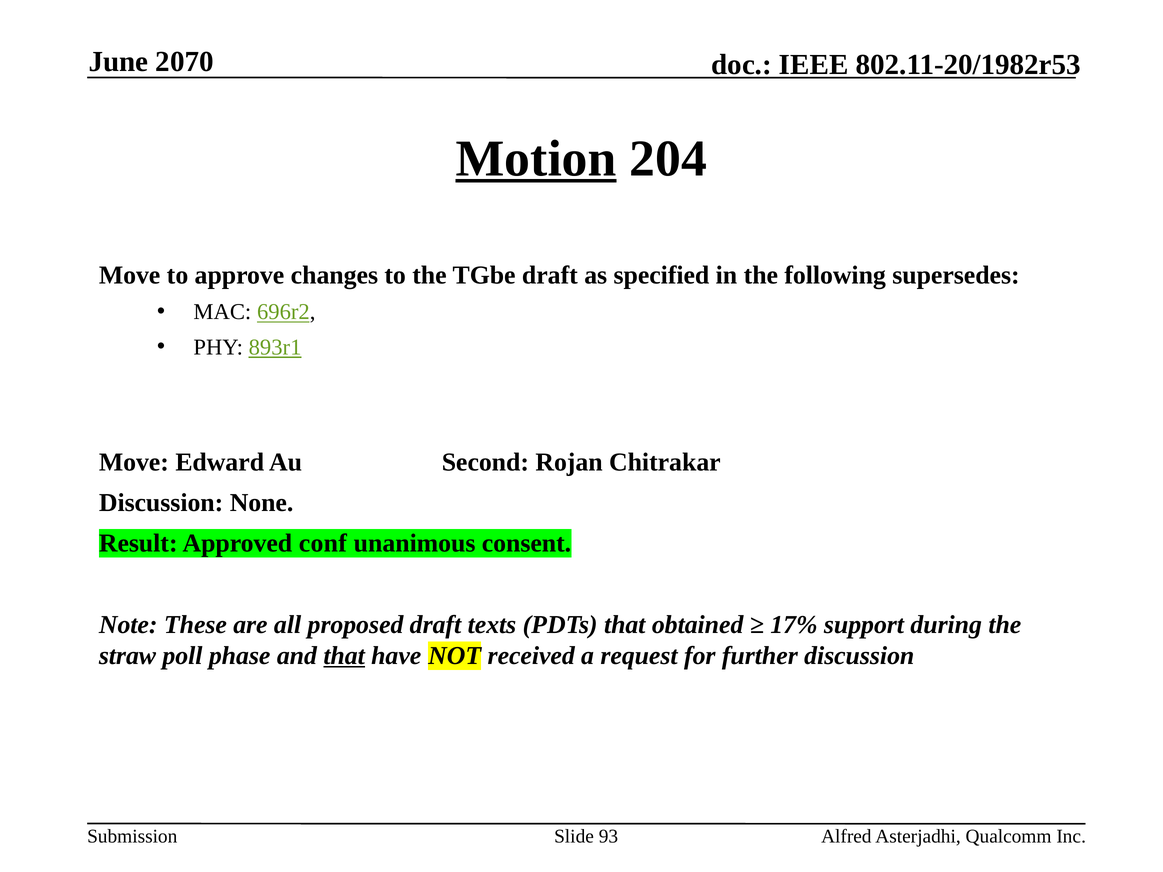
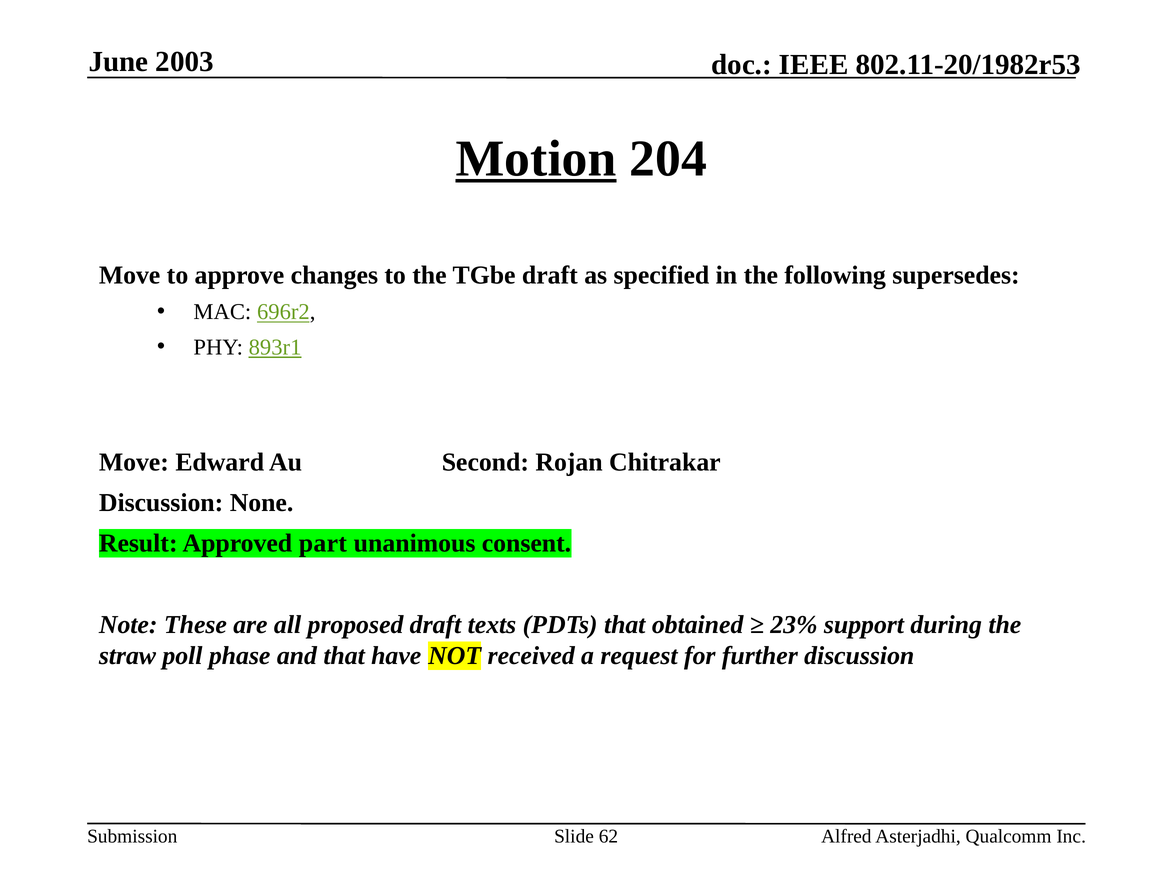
2070: 2070 -> 2003
conf: conf -> part
17%: 17% -> 23%
that at (344, 656) underline: present -> none
93: 93 -> 62
